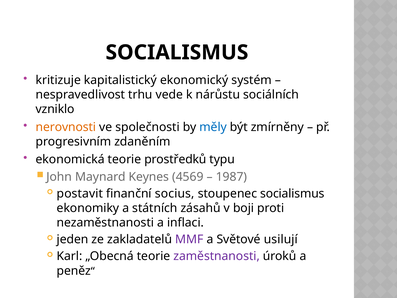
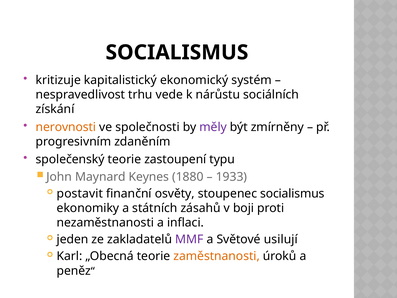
vzniklo: vzniklo -> získání
měly colour: blue -> purple
ekonomická: ekonomická -> společenský
prostředků: prostředků -> zastoupení
4569: 4569 -> 1880
1987: 1987 -> 1933
socius: socius -> osvěty
zaměstnanosti colour: purple -> orange
